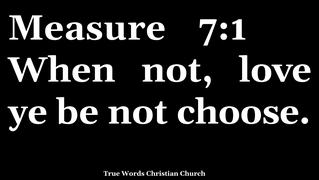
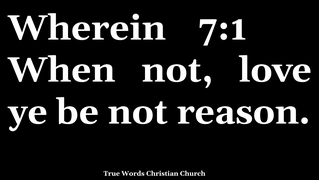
Measure: Measure -> Wherein
choose: choose -> reason
